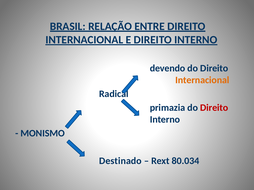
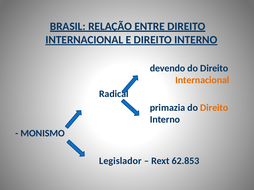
Direito at (214, 108) colour: red -> orange
Destinado: Destinado -> Legislador
80.034: 80.034 -> 62.853
